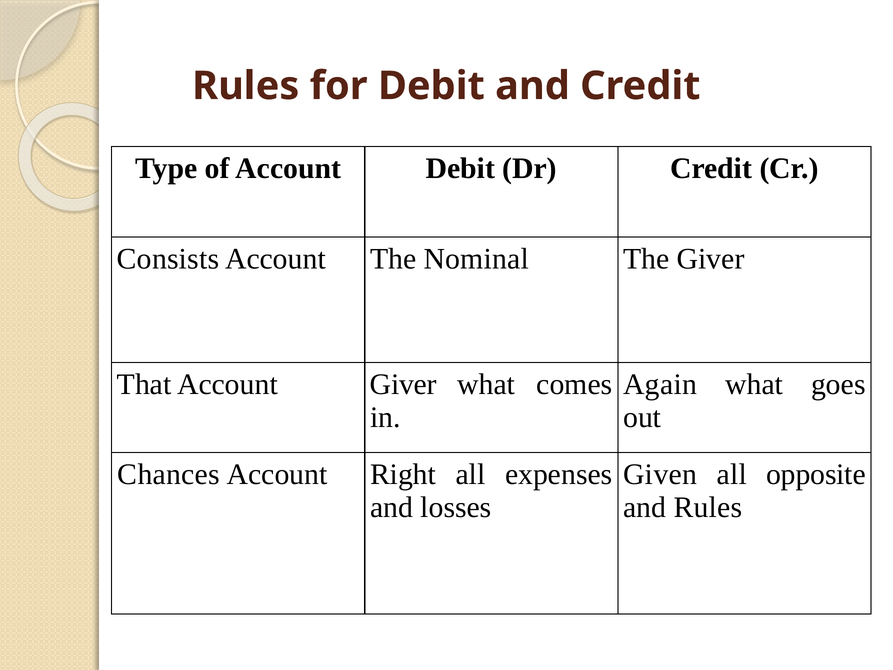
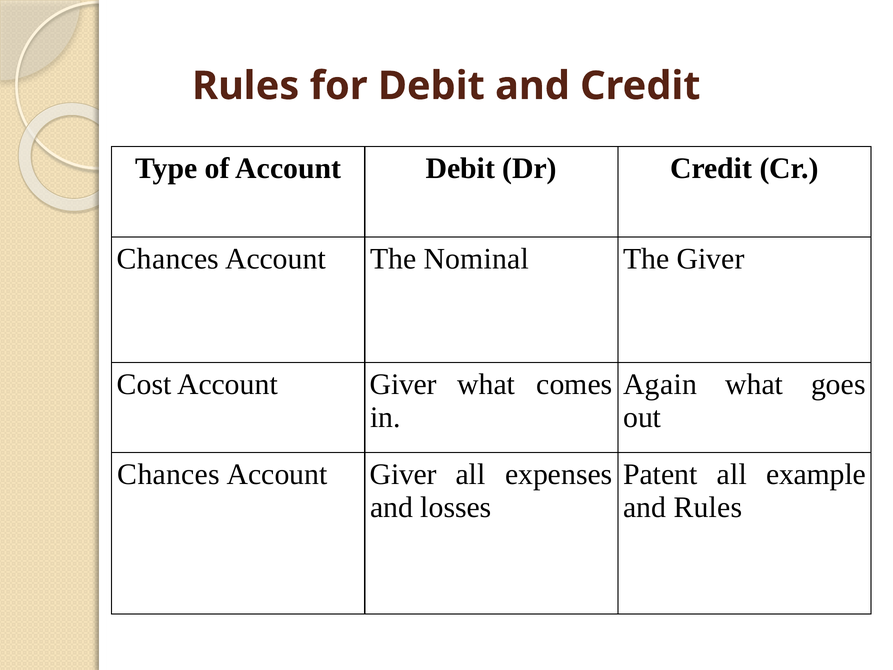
Consists at (168, 259): Consists -> Chances
That: That -> Cost
Right at (403, 474): Right -> Giver
Given: Given -> Patent
opposite: opposite -> example
